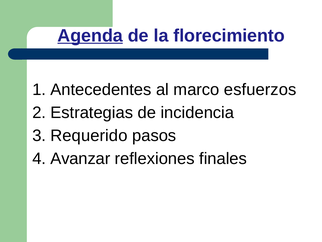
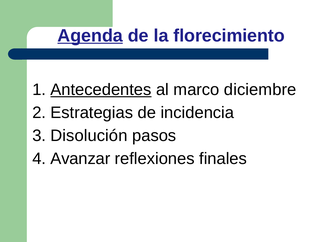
Antecedentes underline: none -> present
esfuerzos: esfuerzos -> diciembre
Requerido: Requerido -> Disolución
